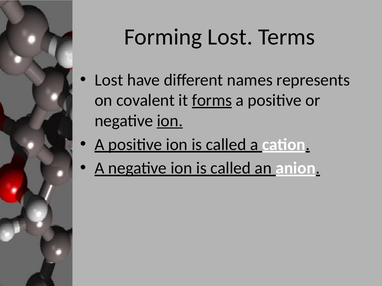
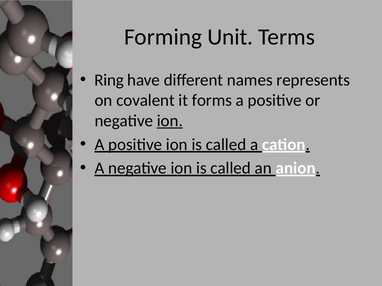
Forming Lost: Lost -> Unit
Lost at (109, 80): Lost -> Ring
forms underline: present -> none
